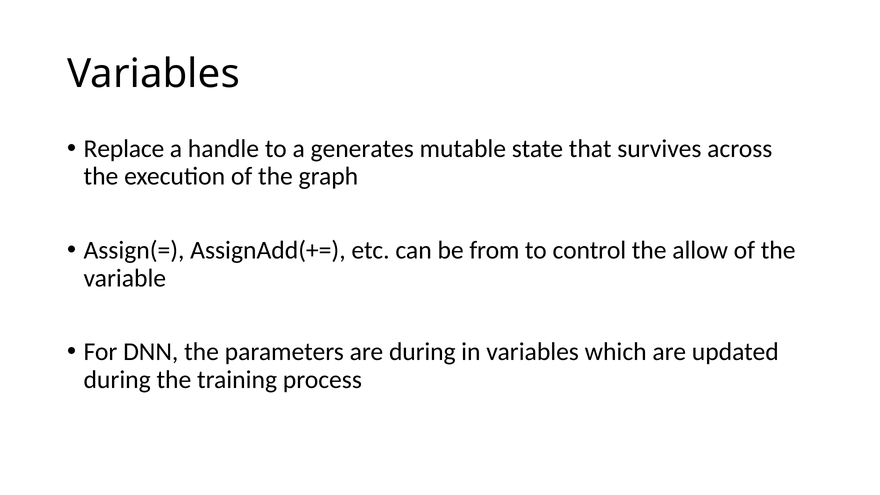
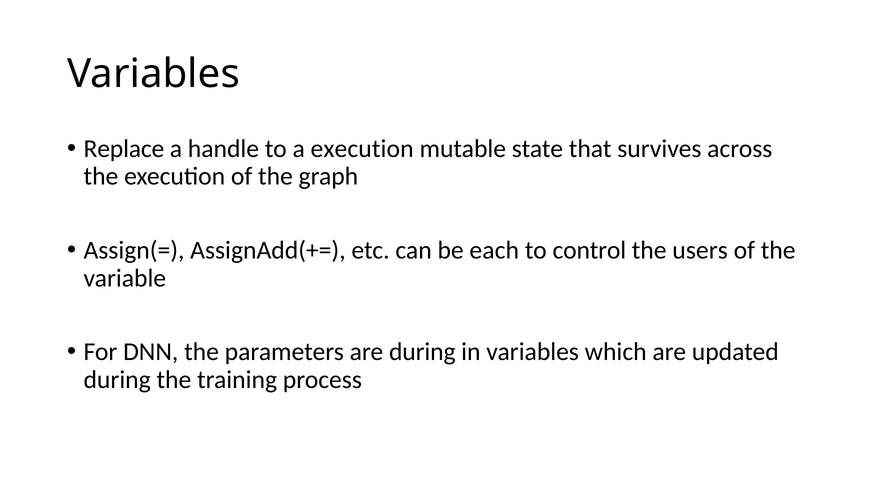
a generates: generates -> execution
from: from -> each
allow: allow -> users
